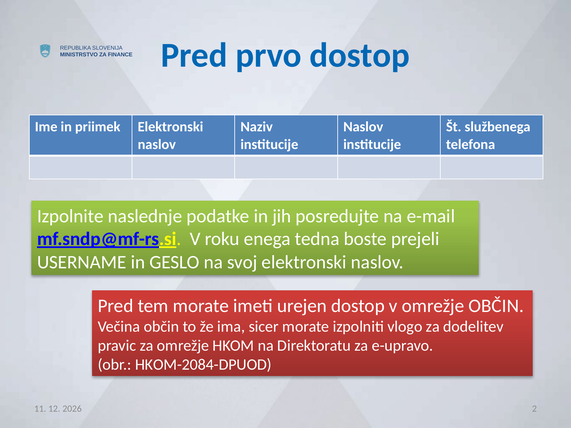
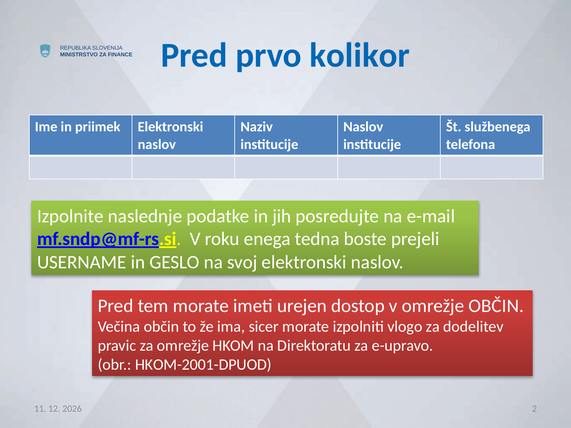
prvo dostop: dostop -> kolikor
HKOM-2084-DPUOD: HKOM-2084-DPUOD -> HKOM-2001-DPUOD
